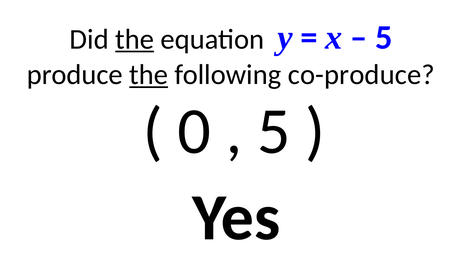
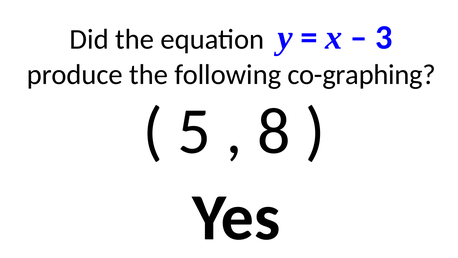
the at (135, 39) underline: present -> none
5 at (384, 37): 5 -> 3
the at (149, 75) underline: present -> none
co-produce: co-produce -> co-graphing
0: 0 -> 5
5 at (274, 131): 5 -> 8
